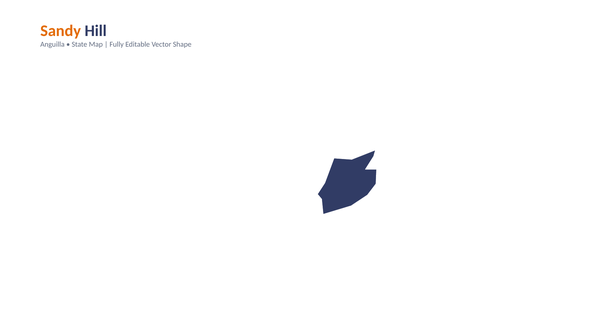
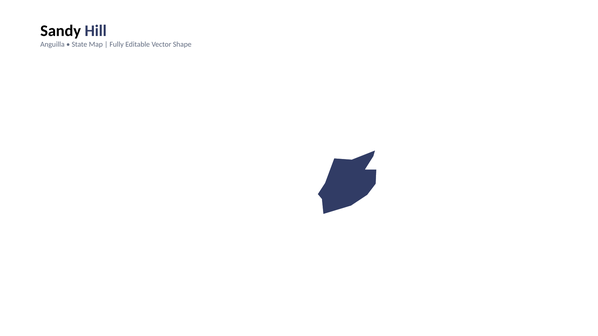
Sandy colour: orange -> black
